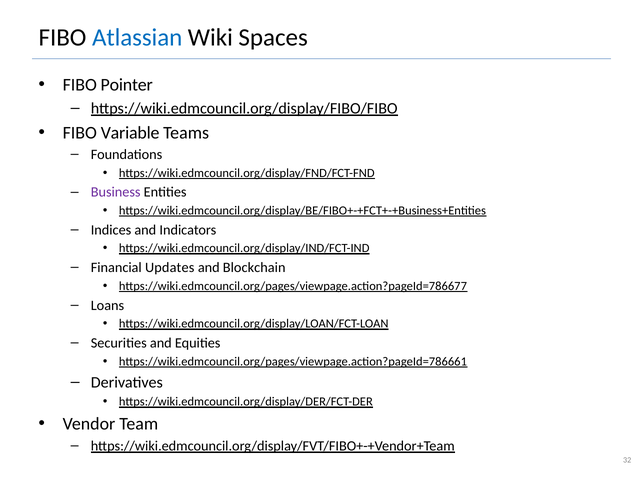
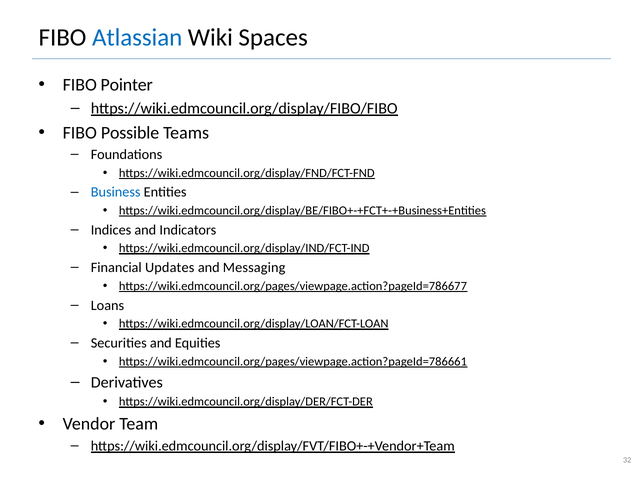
Variable: Variable -> Possible
Business colour: purple -> blue
Blockchain: Blockchain -> Messaging
